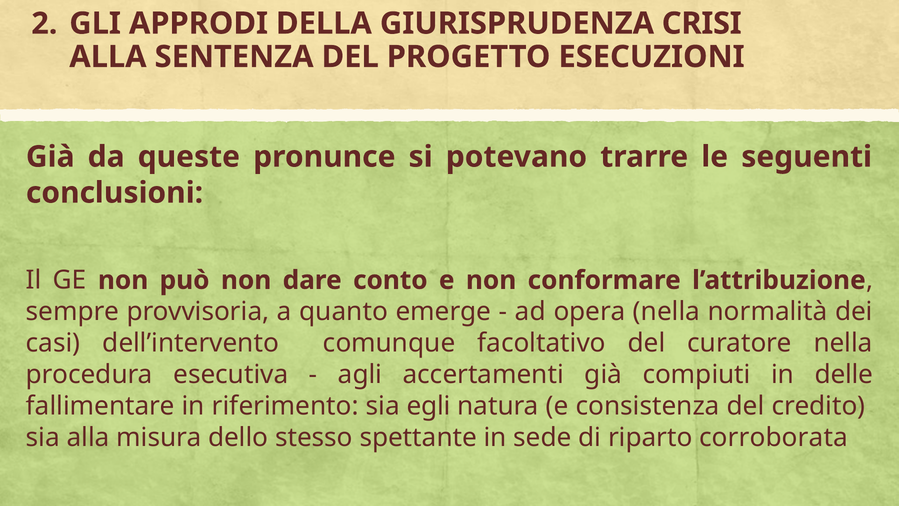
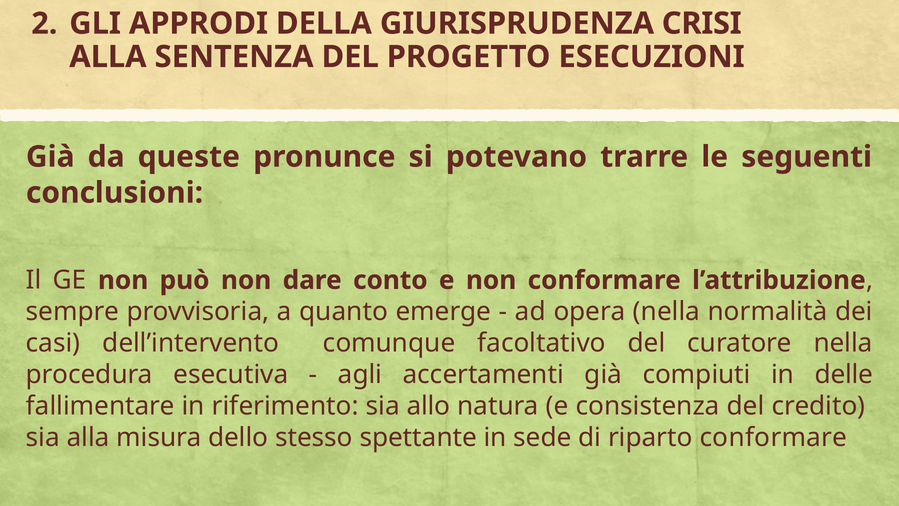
egli: egli -> allo
riparto corroborata: corroborata -> conformare
